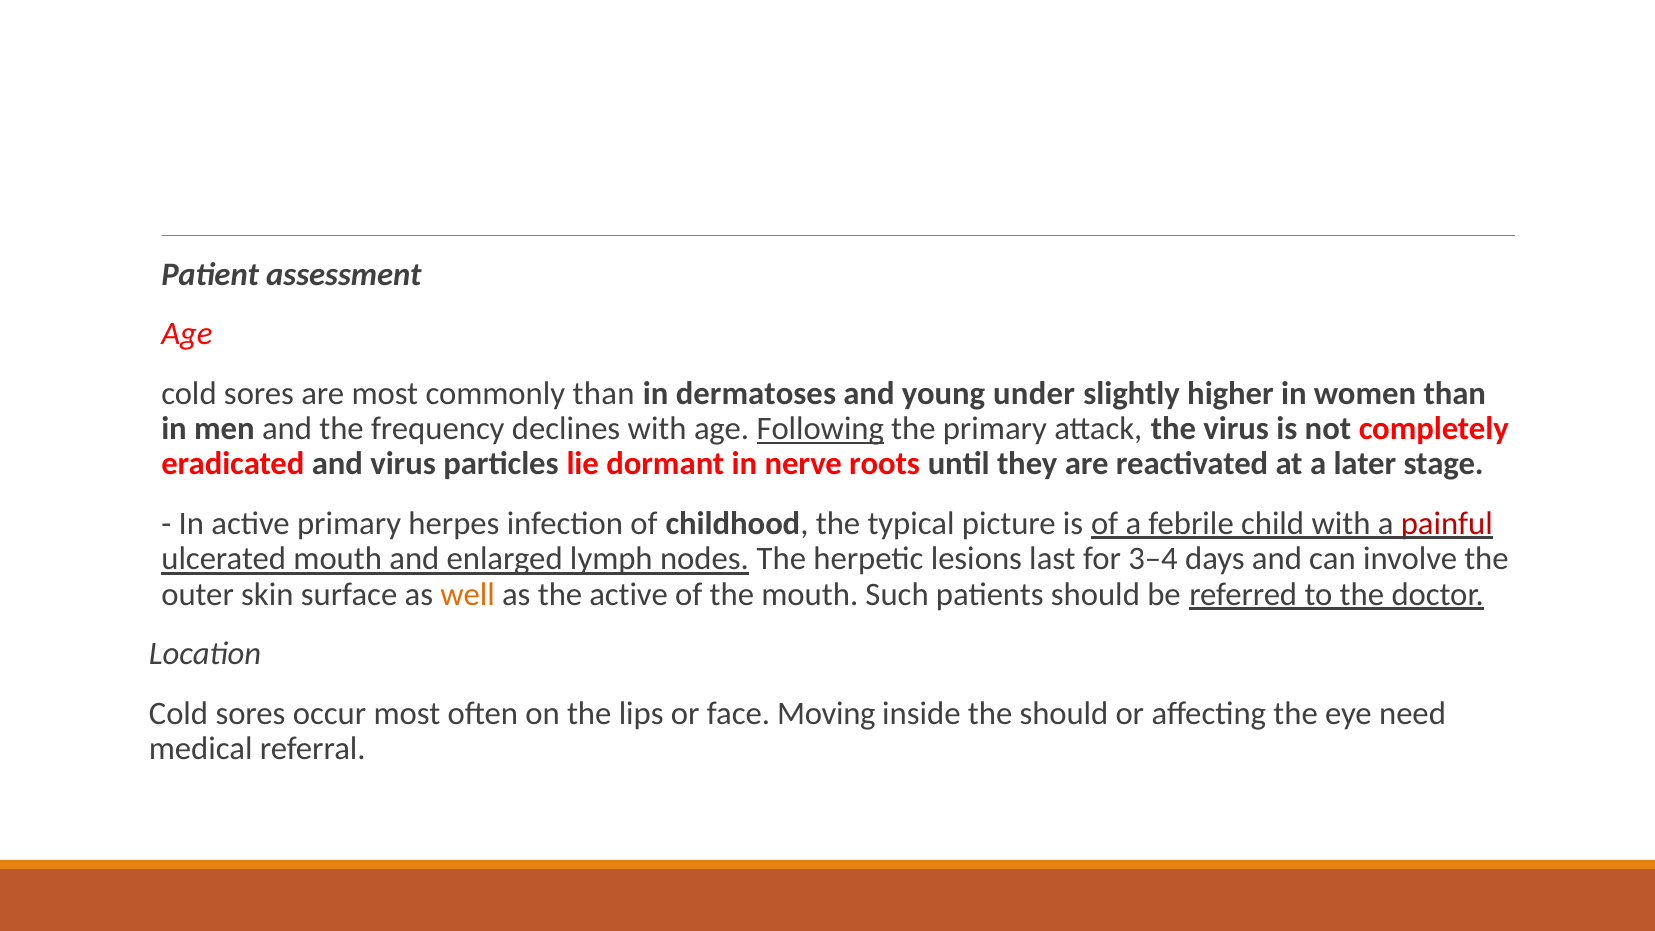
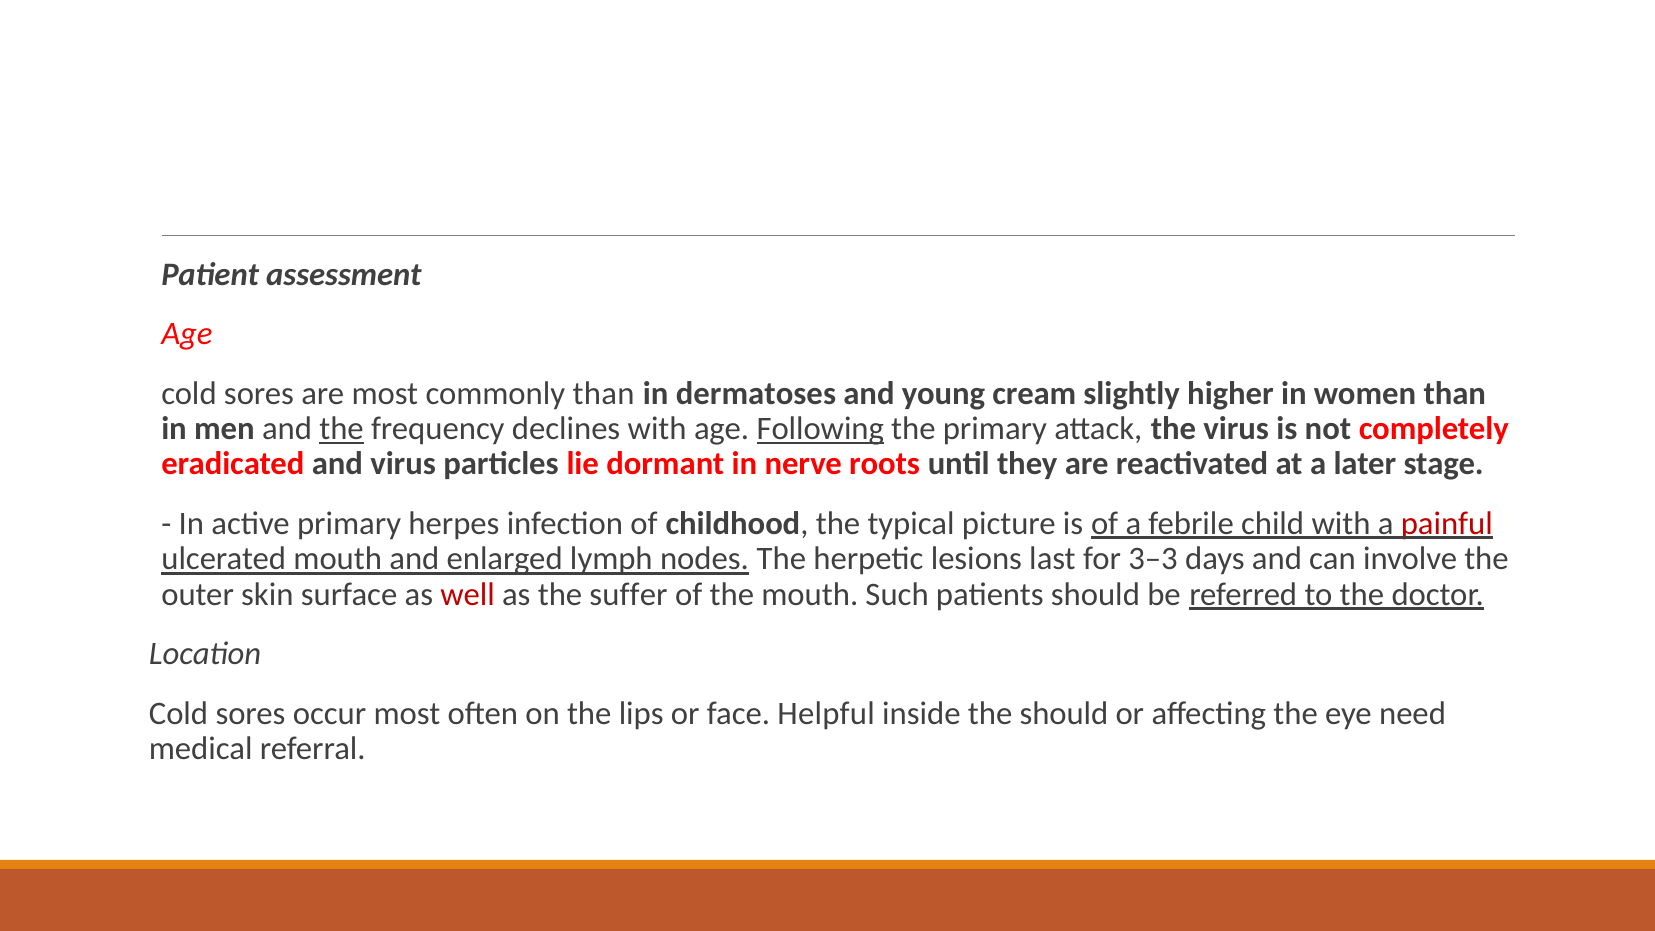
under: under -> cream
the at (342, 429) underline: none -> present
3–4: 3–4 -> 3–3
well colour: orange -> red
the active: active -> suffer
Moving: Moving -> Helpful
